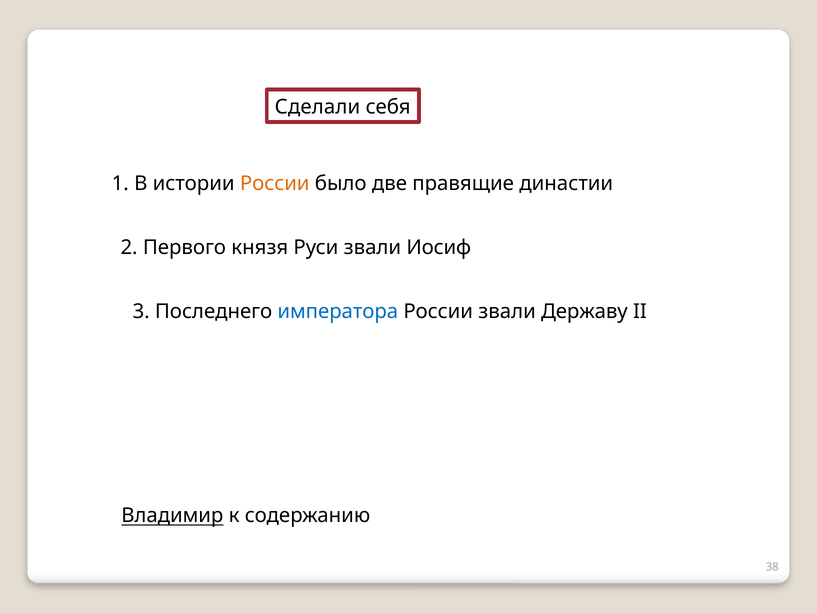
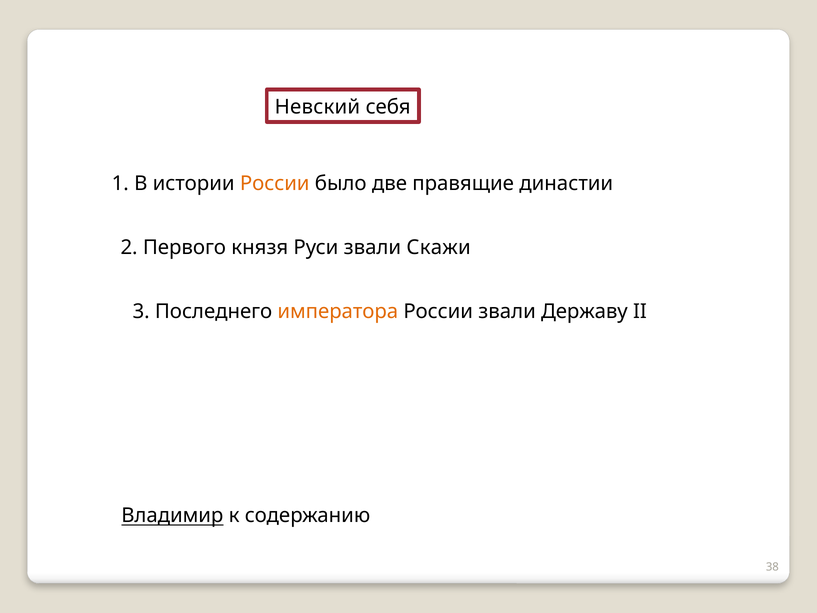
Сделали: Сделали -> Невский
Иосиф: Иосиф -> Скажи
императора colour: blue -> orange
